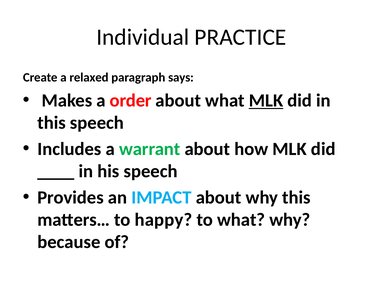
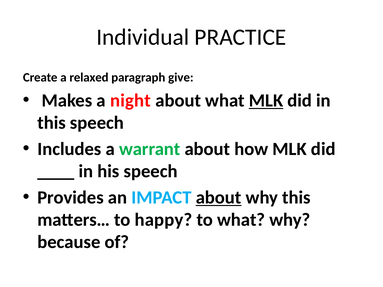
says: says -> give
order: order -> night
about at (219, 198) underline: none -> present
